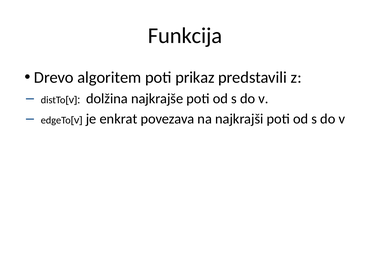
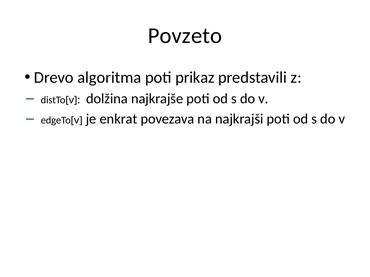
Funkcija: Funkcija -> Povzeto
algoritem: algoritem -> algoritma
